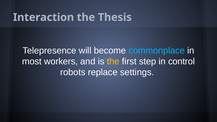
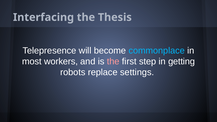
Interaction: Interaction -> Interfacing
the at (113, 61) colour: yellow -> pink
control: control -> getting
